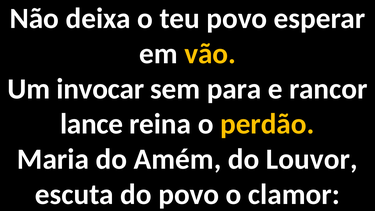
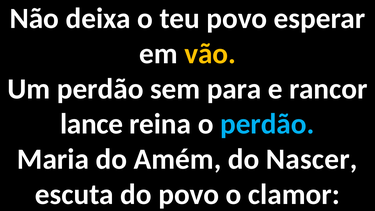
Um invocar: invocar -> perdão
perdão at (267, 124) colour: yellow -> light blue
Louvor: Louvor -> Nascer
